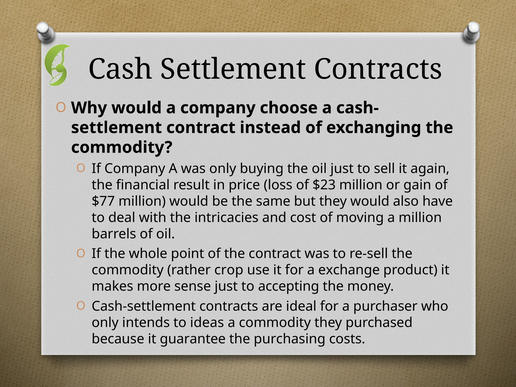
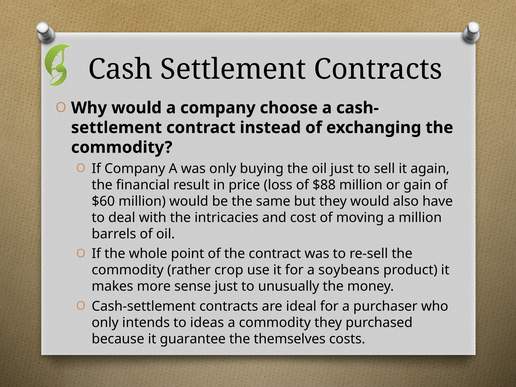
$23: $23 -> $88
$77: $77 -> $60
exchange: exchange -> soybeans
accepting: accepting -> unusually
purchasing: purchasing -> themselves
